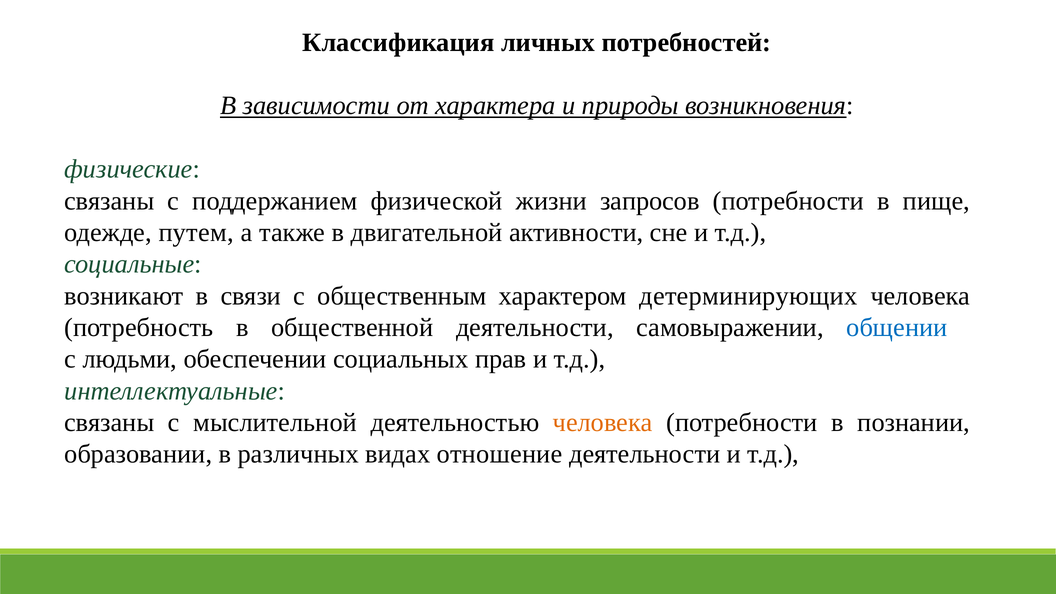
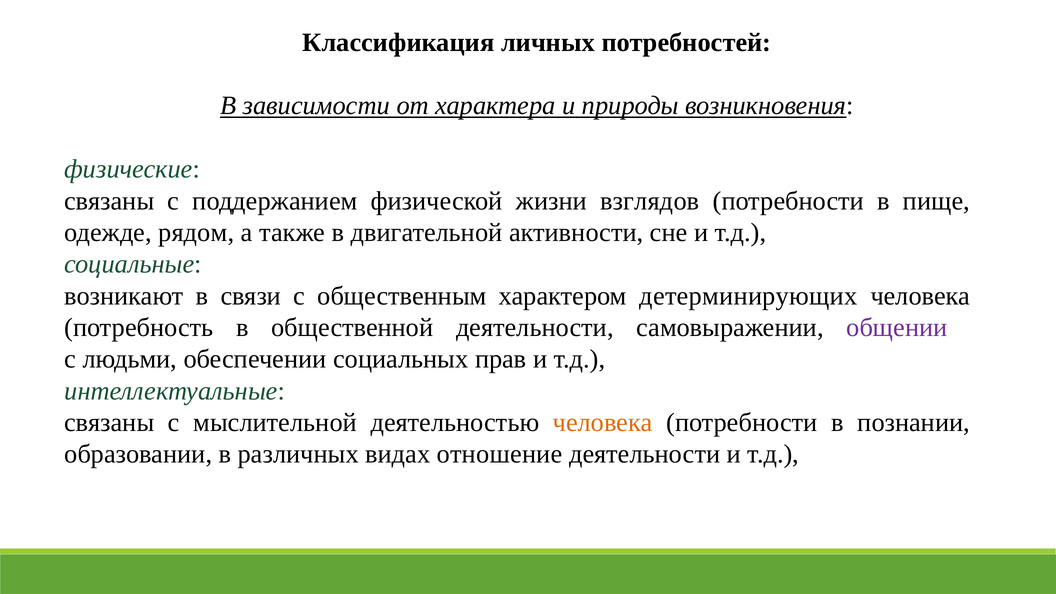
запросов: запросов -> взглядов
путем: путем -> рядом
общении colour: blue -> purple
